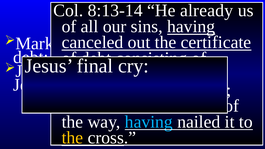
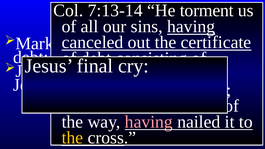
8:13-14: 8:13-14 -> 7:13-14
already: already -> torment
having at (149, 122) colour: light blue -> pink
